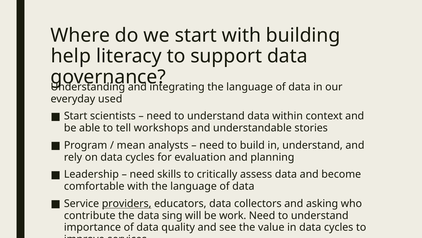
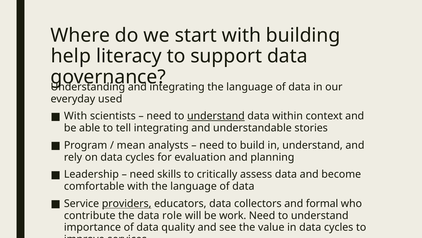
Start at (76, 116): Start -> With
understand at (216, 116) underline: none -> present
tell workshops: workshops -> integrating
asking: asking -> formal
sing: sing -> role
